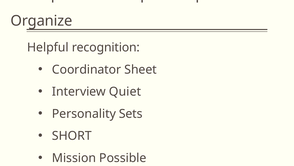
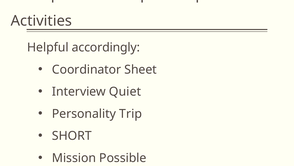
Organize: Organize -> Activities
recognition: recognition -> accordingly
Sets: Sets -> Trip
